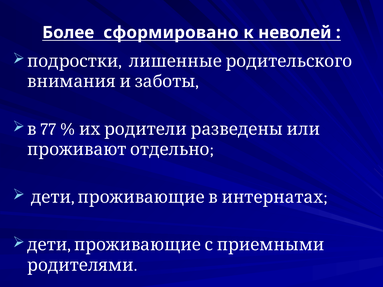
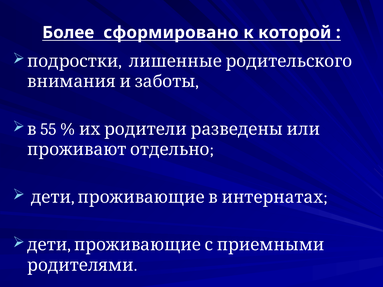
неволей: неволей -> которой
77: 77 -> 55
